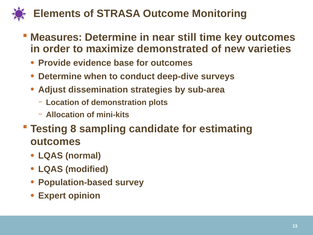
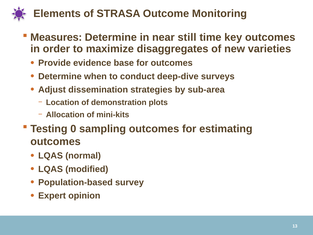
demonstrated: demonstrated -> disaggregates
8: 8 -> 0
sampling candidate: candidate -> outcomes
